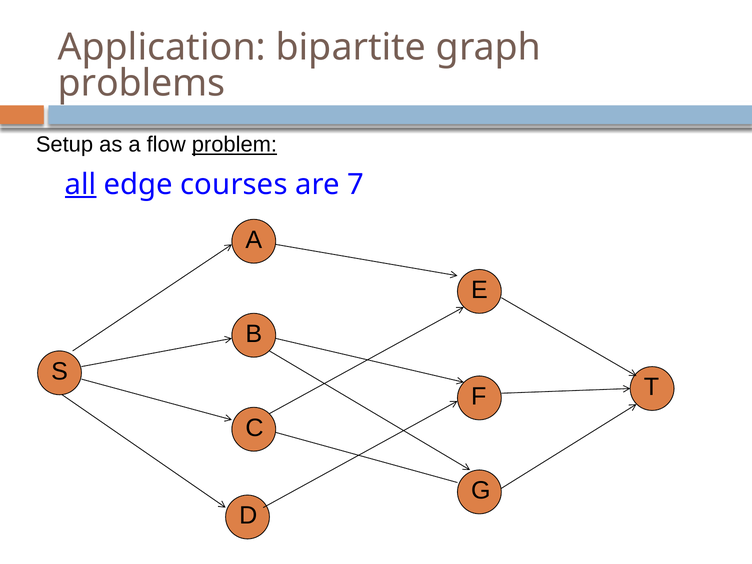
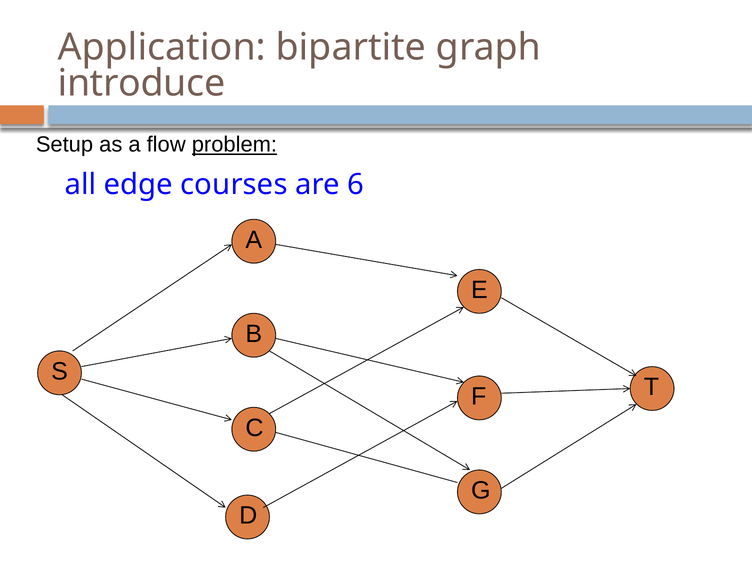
problems: problems -> introduce
all underline: present -> none
7: 7 -> 6
